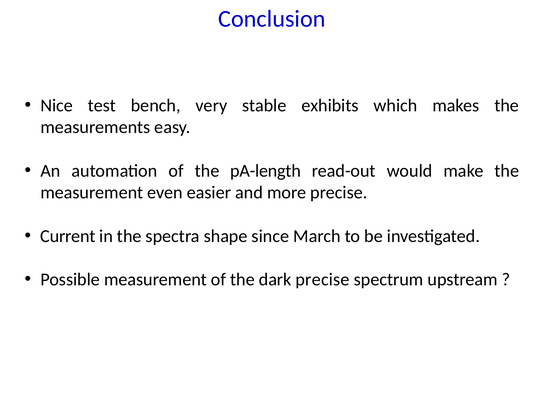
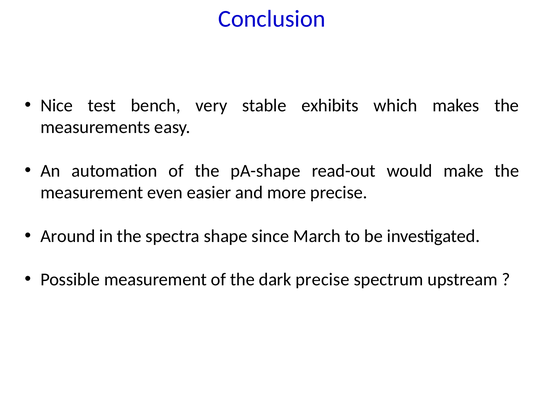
pA-length: pA-length -> pA-shape
Current: Current -> Around
